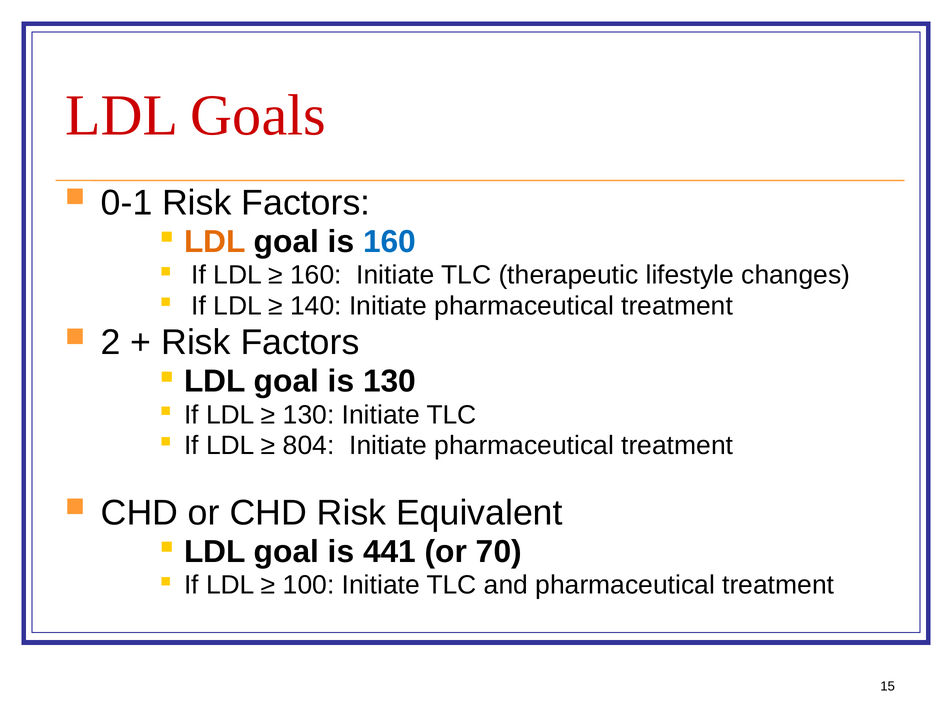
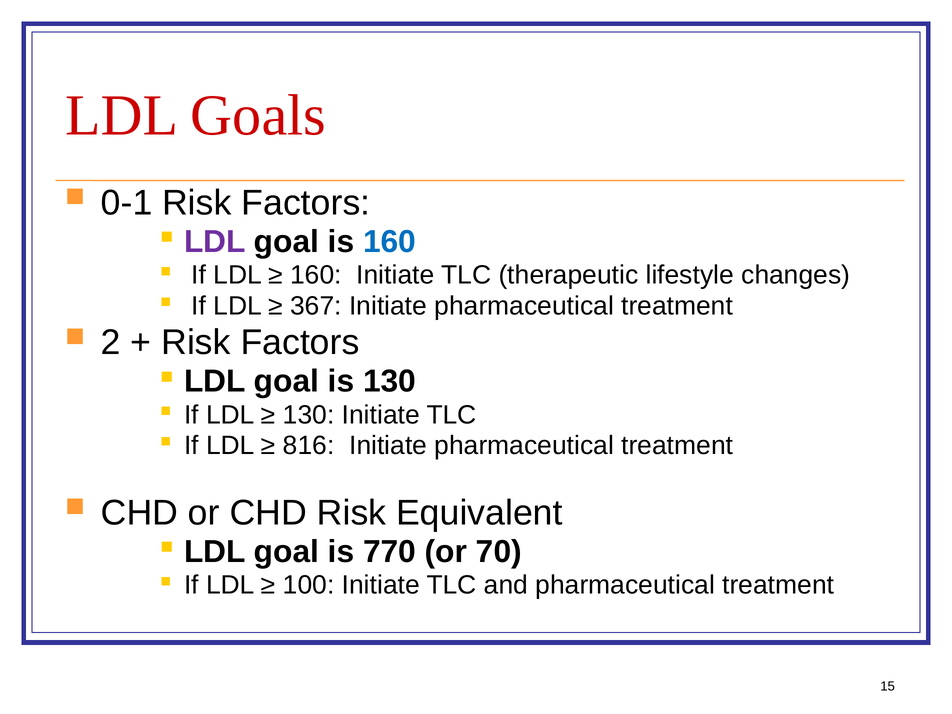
LDL at (215, 242) colour: orange -> purple
140: 140 -> 367
804: 804 -> 816
441: 441 -> 770
